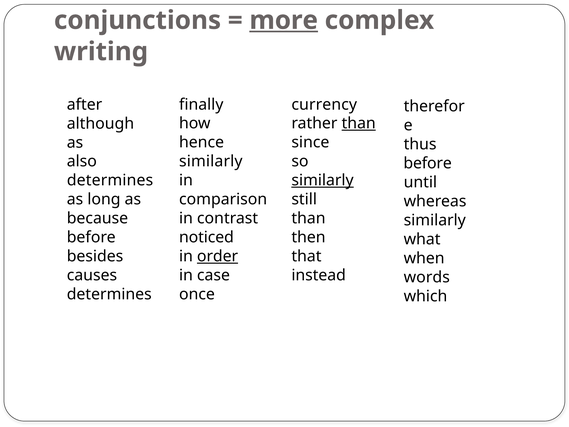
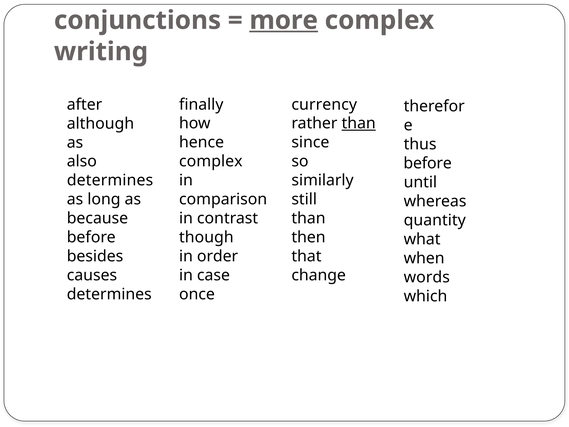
similarly at (211, 161): similarly -> complex
similarly at (323, 180) underline: present -> none
similarly at (435, 220): similarly -> quantity
noticed: noticed -> though
order underline: present -> none
instead: instead -> change
